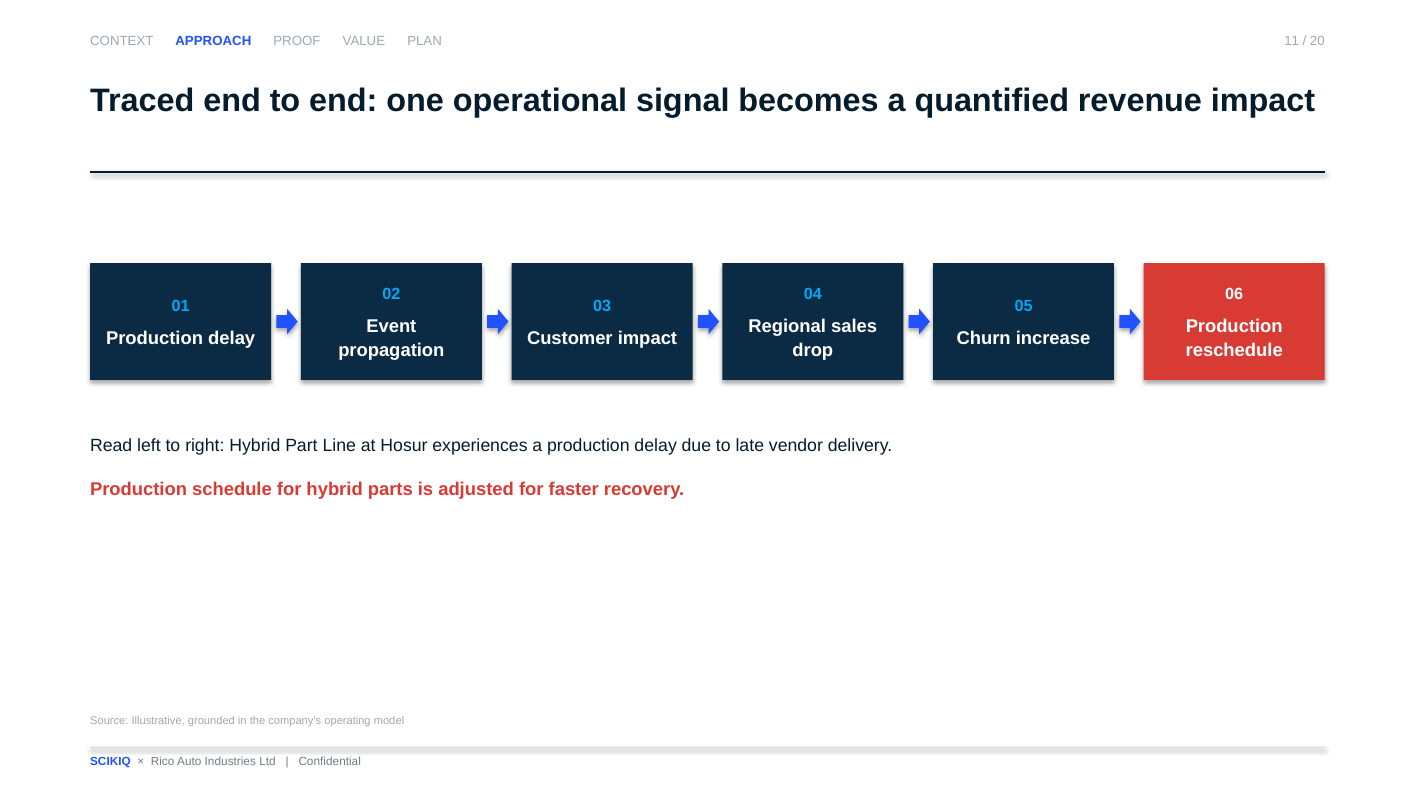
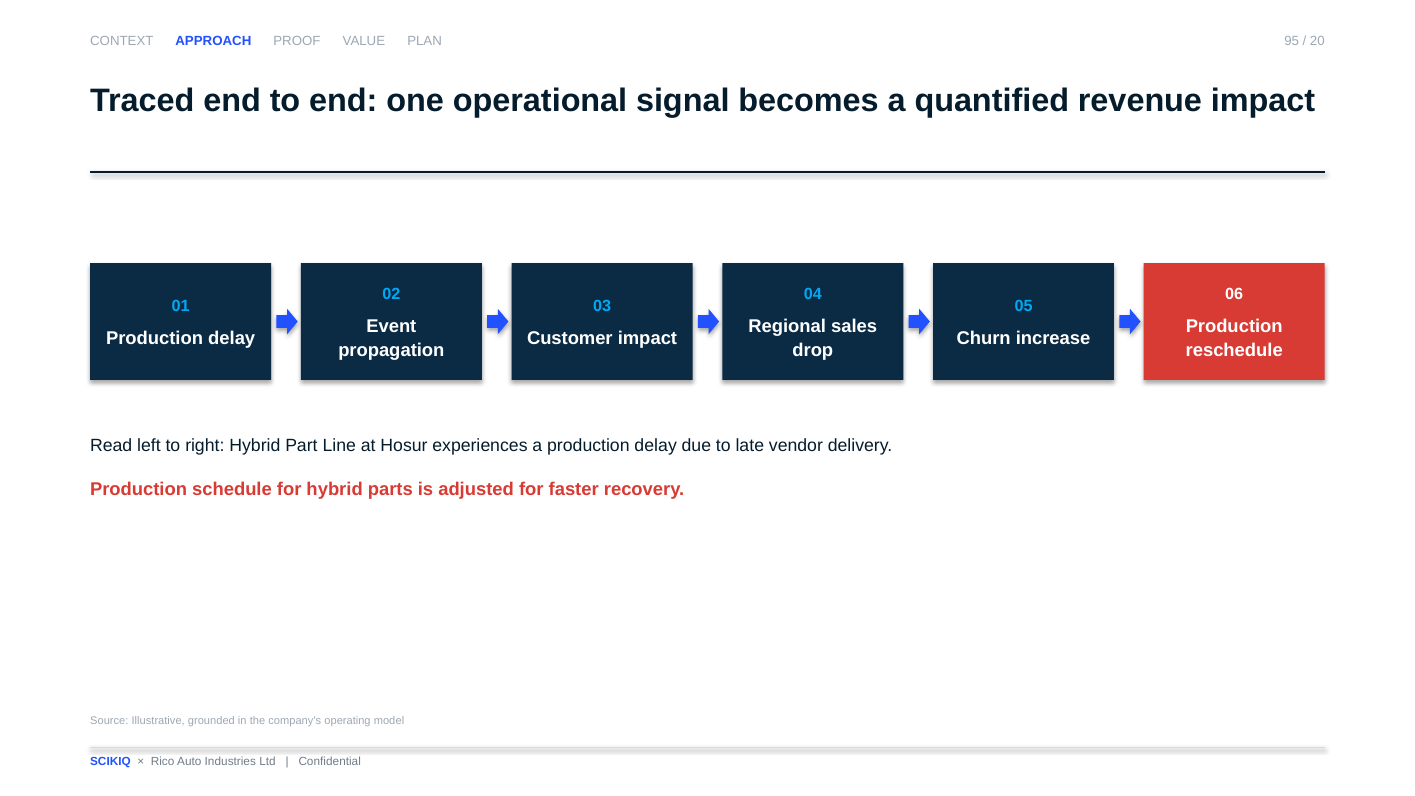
11: 11 -> 95
